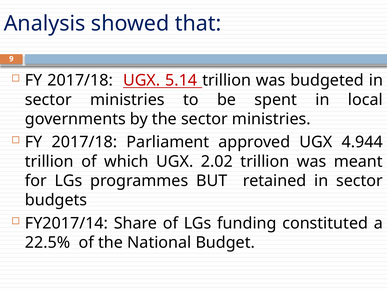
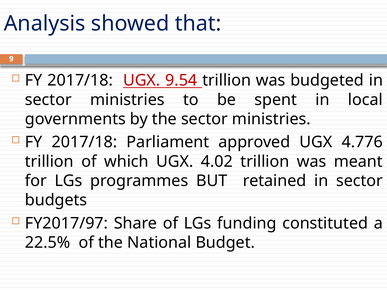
5.14: 5.14 -> 9.54
4.944: 4.944 -> 4.776
2.02: 2.02 -> 4.02
FY2017/14: FY2017/14 -> FY2017/97
